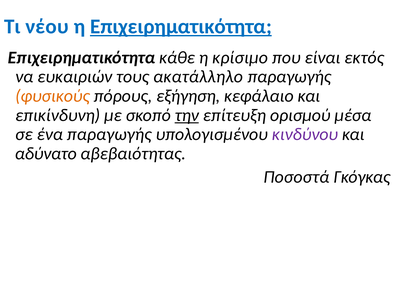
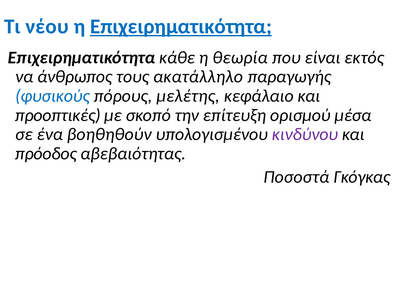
κρίσιμο: κρίσιμο -> θεωρία
ευκαιριών: ευκαιριών -> άνθρωπος
φυσικούς colour: orange -> blue
εξήγηση: εξήγηση -> μελέτης
επικίνδυνη: επικίνδυνη -> προοπτικές
την underline: present -> none
ένα παραγωγής: παραγωγής -> βοηθηθούν
αδύνατο: αδύνατο -> πρόοδος
